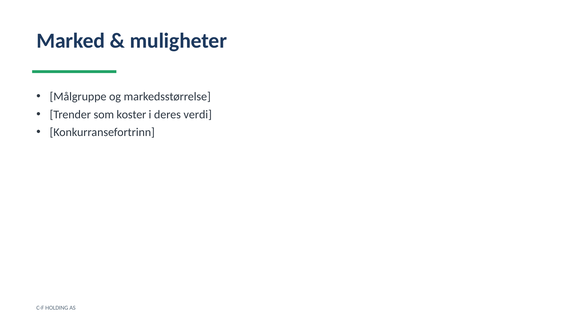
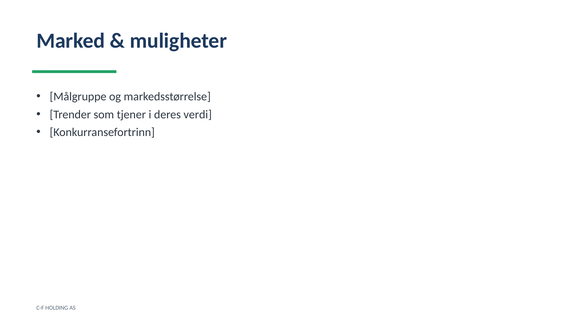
koster: koster -> tjener
